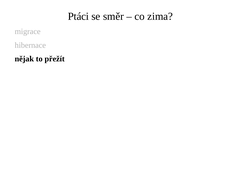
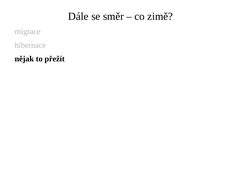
Ptáci: Ptáci -> Dále
zima: zima -> zimě
